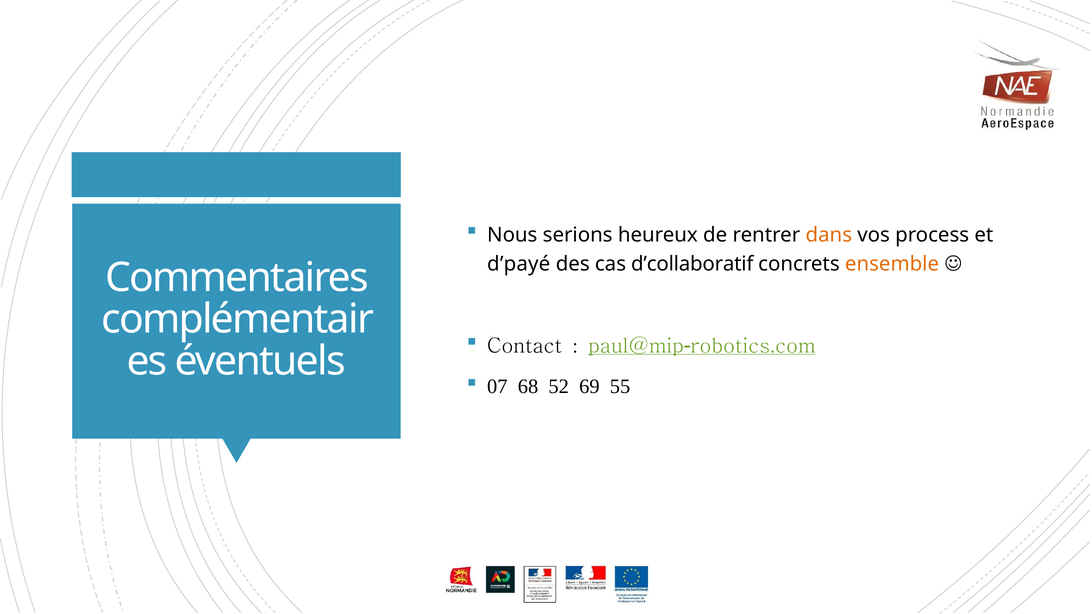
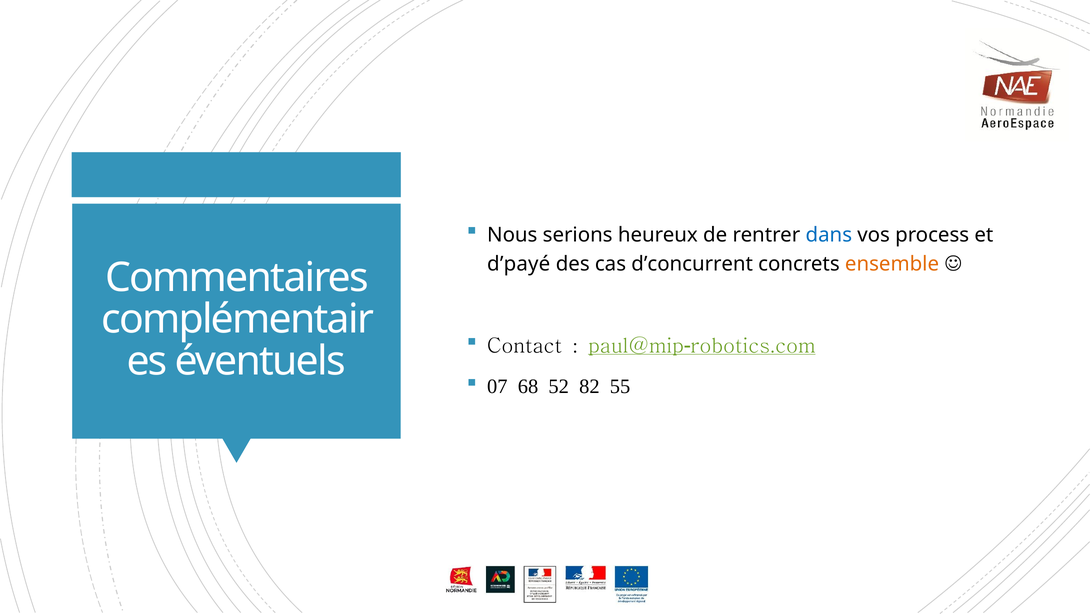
dans colour: orange -> blue
d’collaboratif: d’collaboratif -> d’concurrent
69: 69 -> 82
